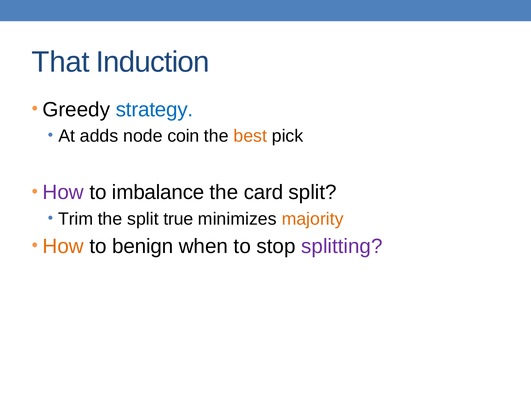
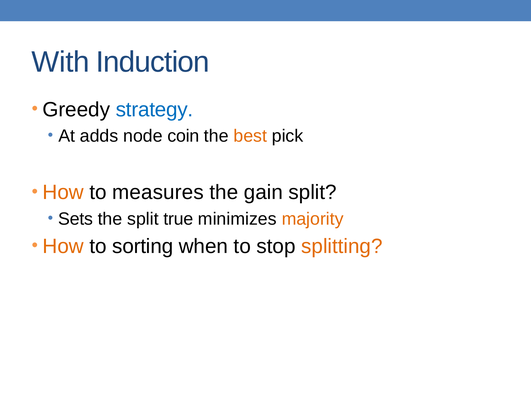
That: That -> With
How at (63, 192) colour: purple -> orange
imbalance: imbalance -> measures
card: card -> gain
Trim: Trim -> Sets
benign: benign -> sorting
splitting colour: purple -> orange
